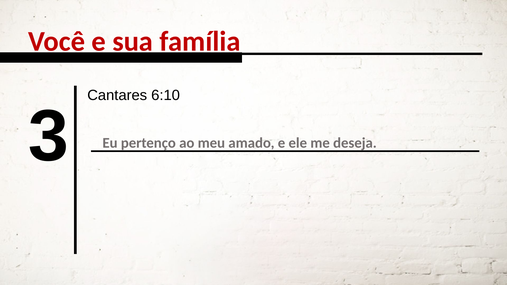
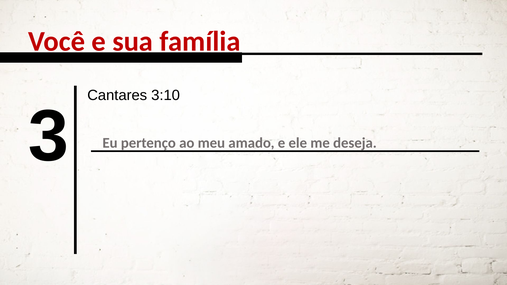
6:10: 6:10 -> 3:10
